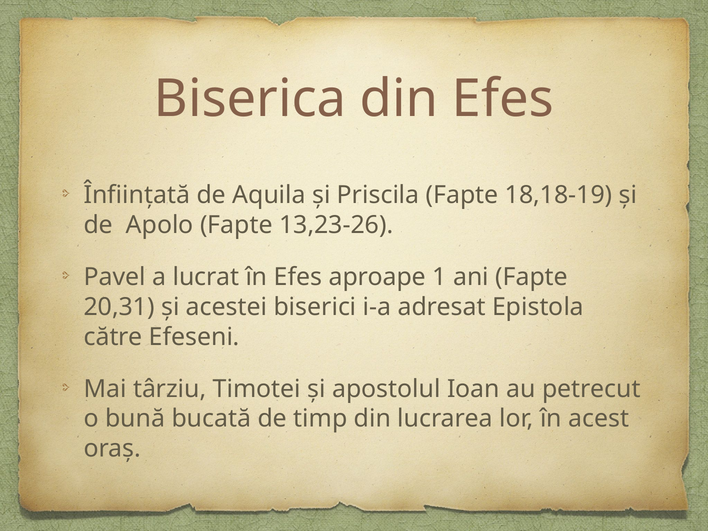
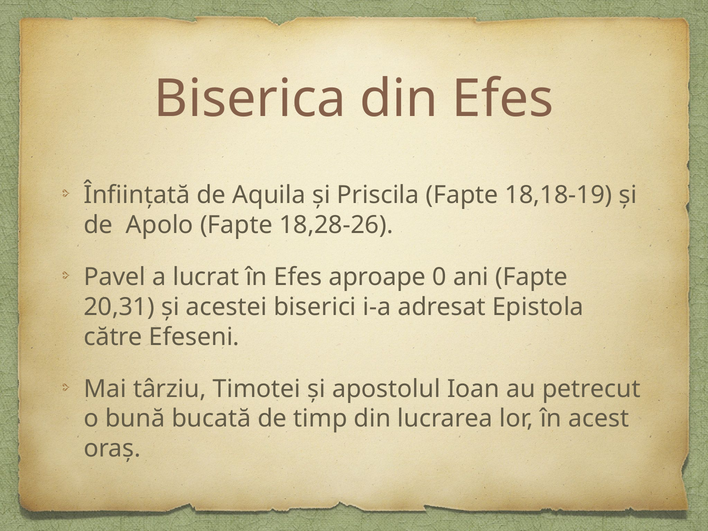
13,23-26: 13,23-26 -> 18,28-26
1: 1 -> 0
